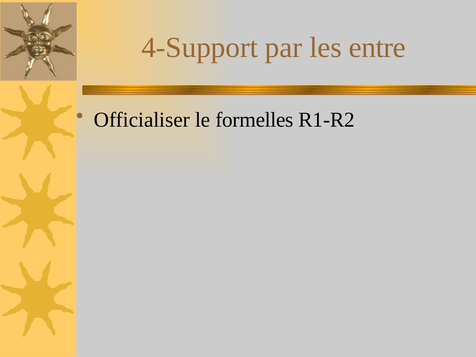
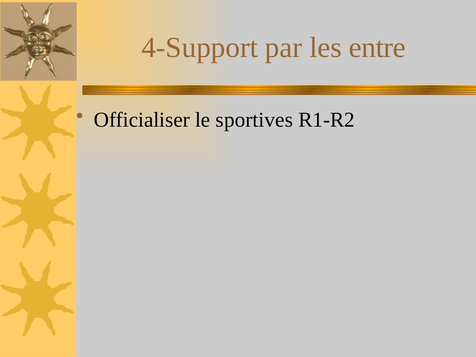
formelles: formelles -> sportives
